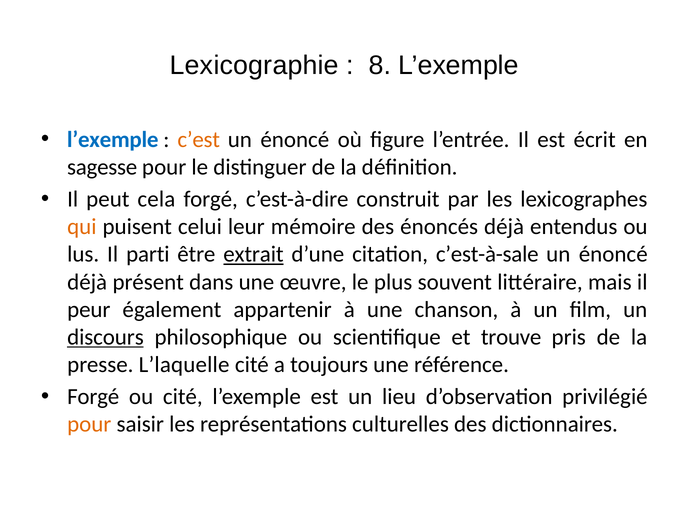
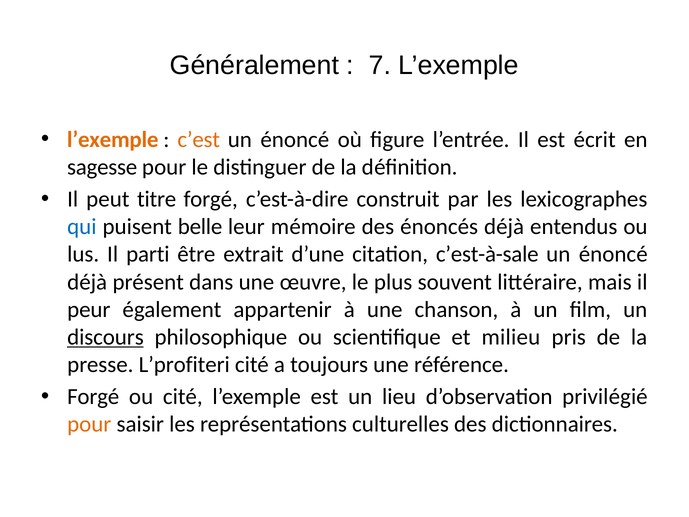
Lexicographie: Lexicographie -> Généralement
8: 8 -> 7
l’exemple at (113, 139) colour: blue -> orange
cela: cela -> titre
qui colour: orange -> blue
celui: celui -> belle
extrait underline: present -> none
trouve: trouve -> milieu
L’laquelle: L’laquelle -> L’profiteri
